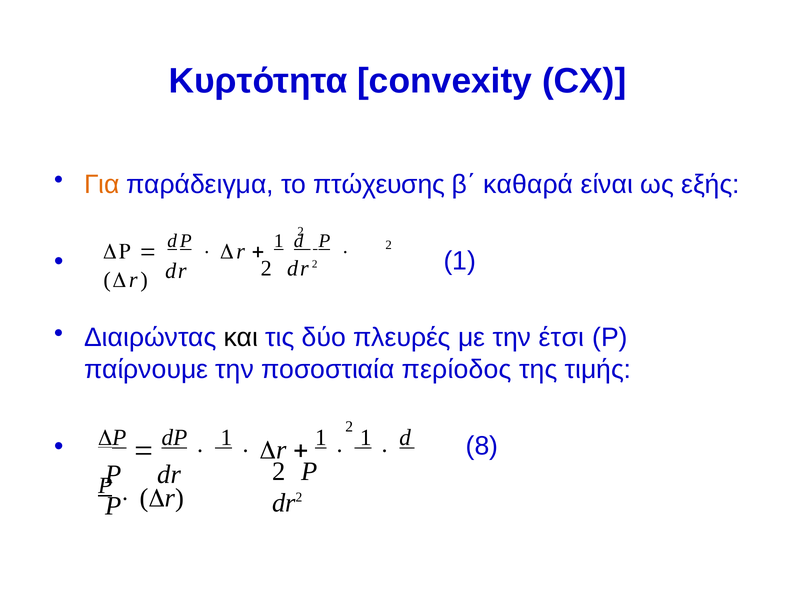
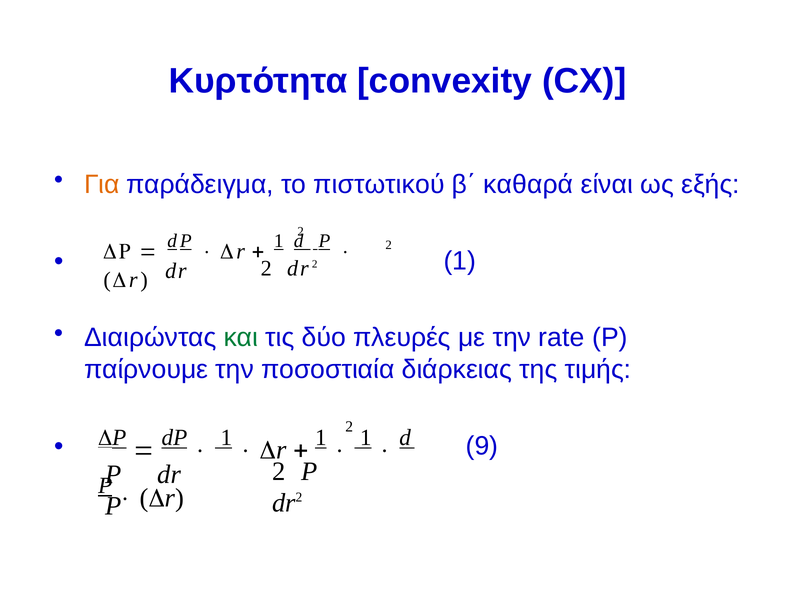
πτώχευσης: πτώχευσης -> πιστωτικού
και colour: black -> green
έτσι: έτσι -> rate
περίοδος: περίοδος -> διάρκειας
8: 8 -> 9
